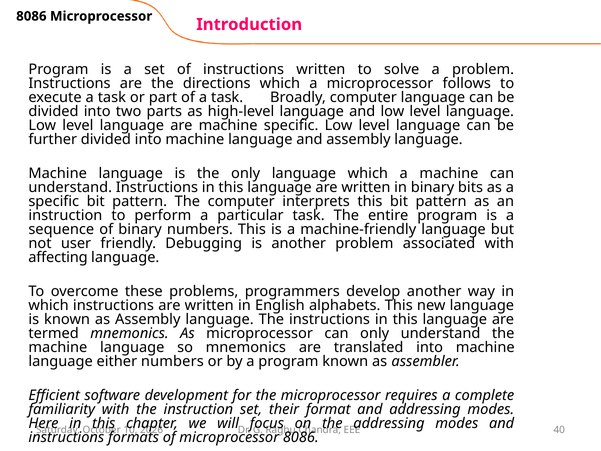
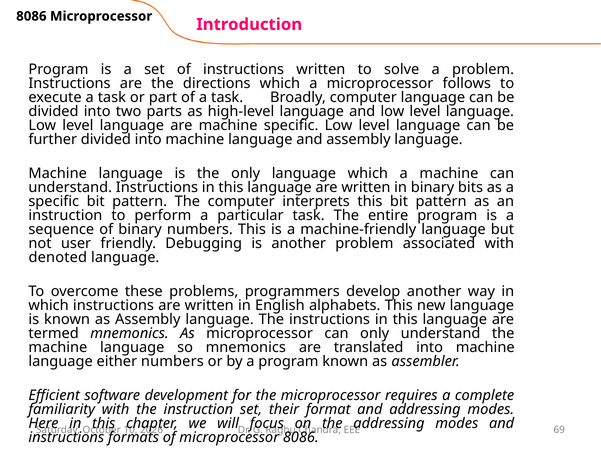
affecting: affecting -> denoted
40: 40 -> 69
